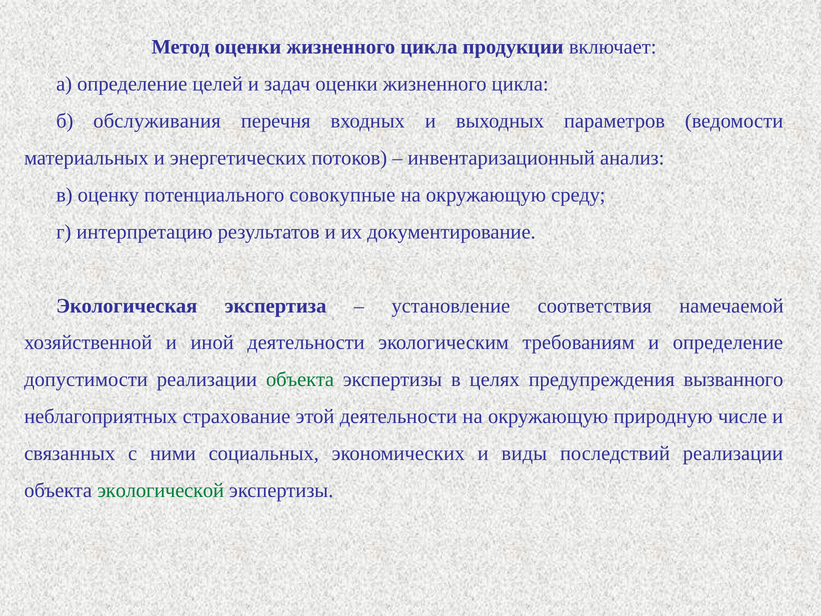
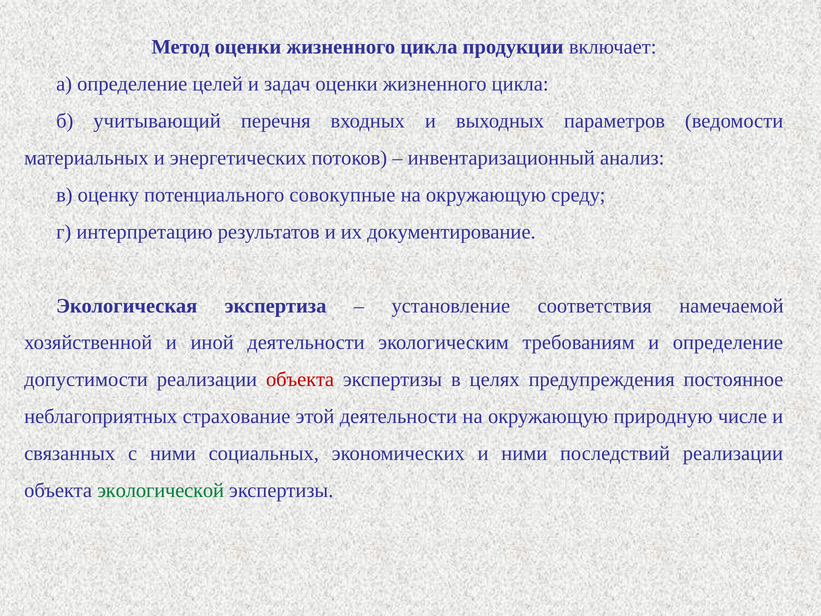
обслуживания: обслуживания -> учитывающий
объекта at (300, 380) colour: green -> red
вызванного: вызванного -> постоянное
и виды: виды -> ними
